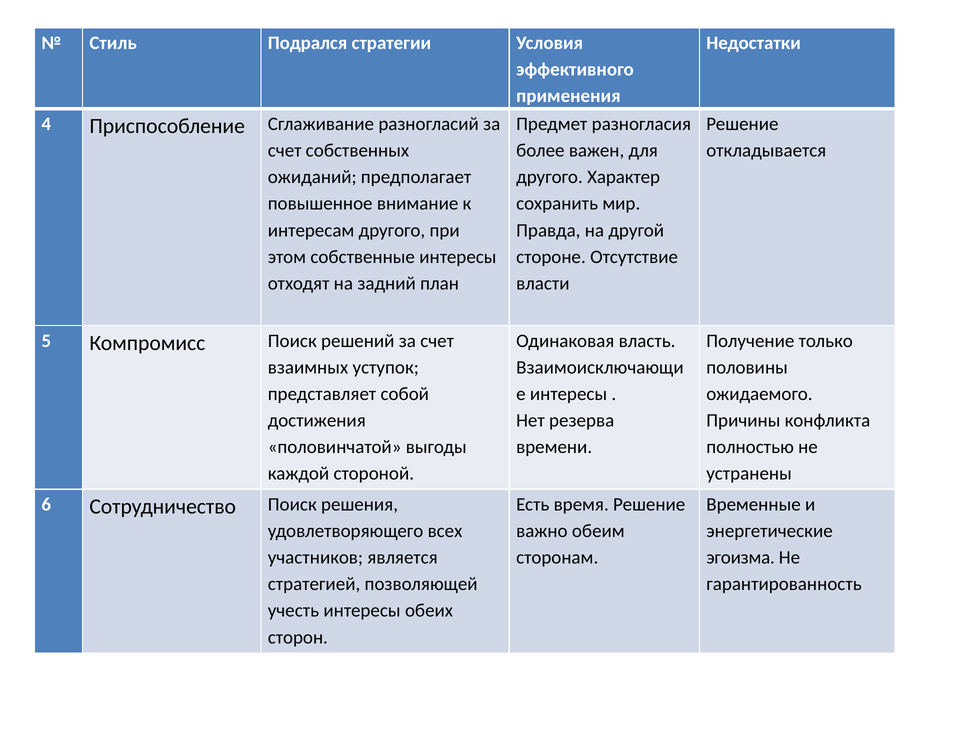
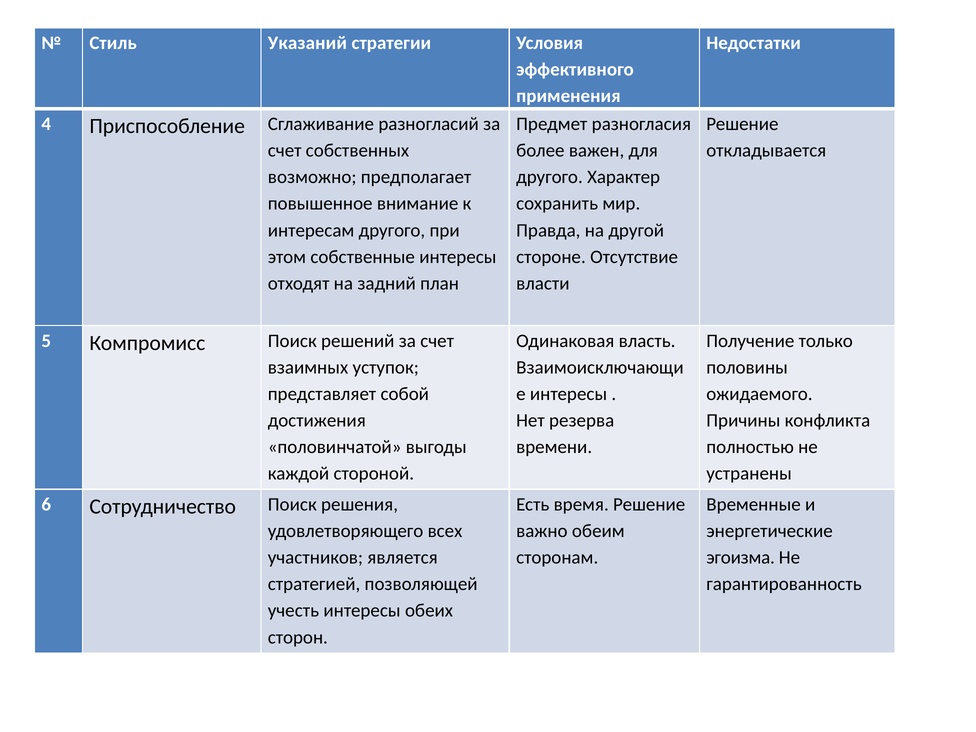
Подрался: Подрался -> Указаний
ожиданий: ожиданий -> возможно
